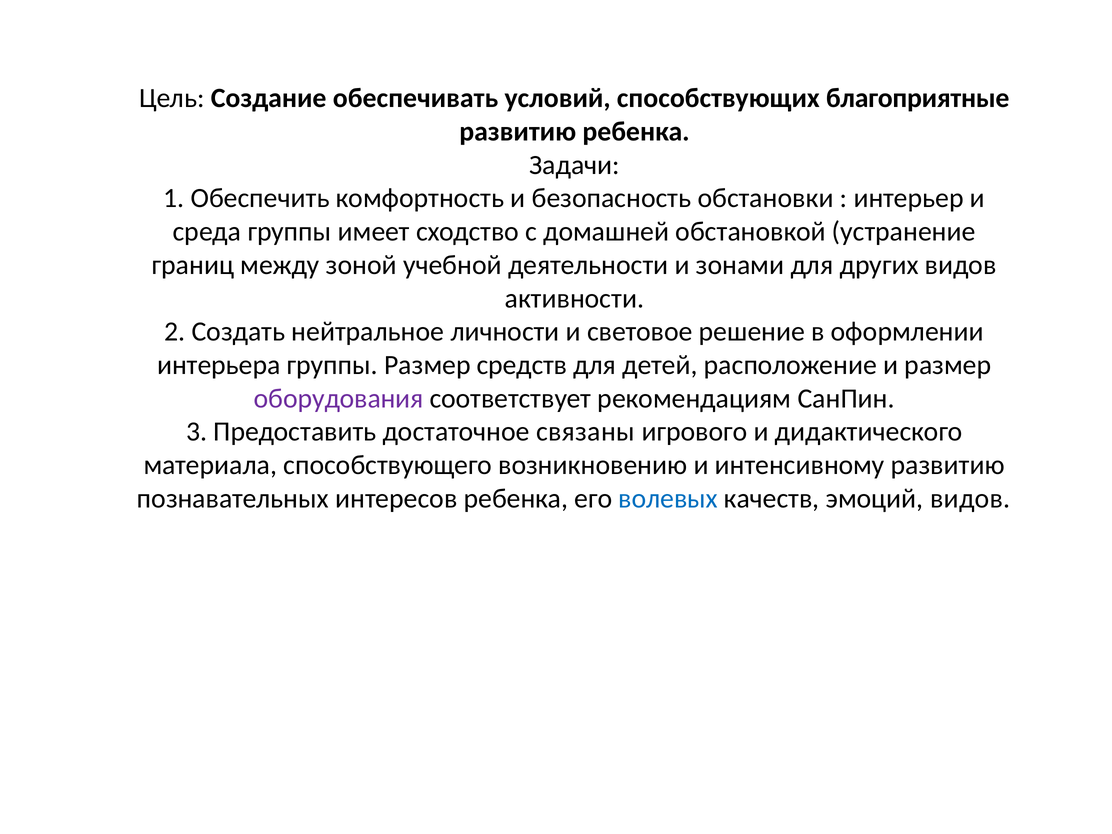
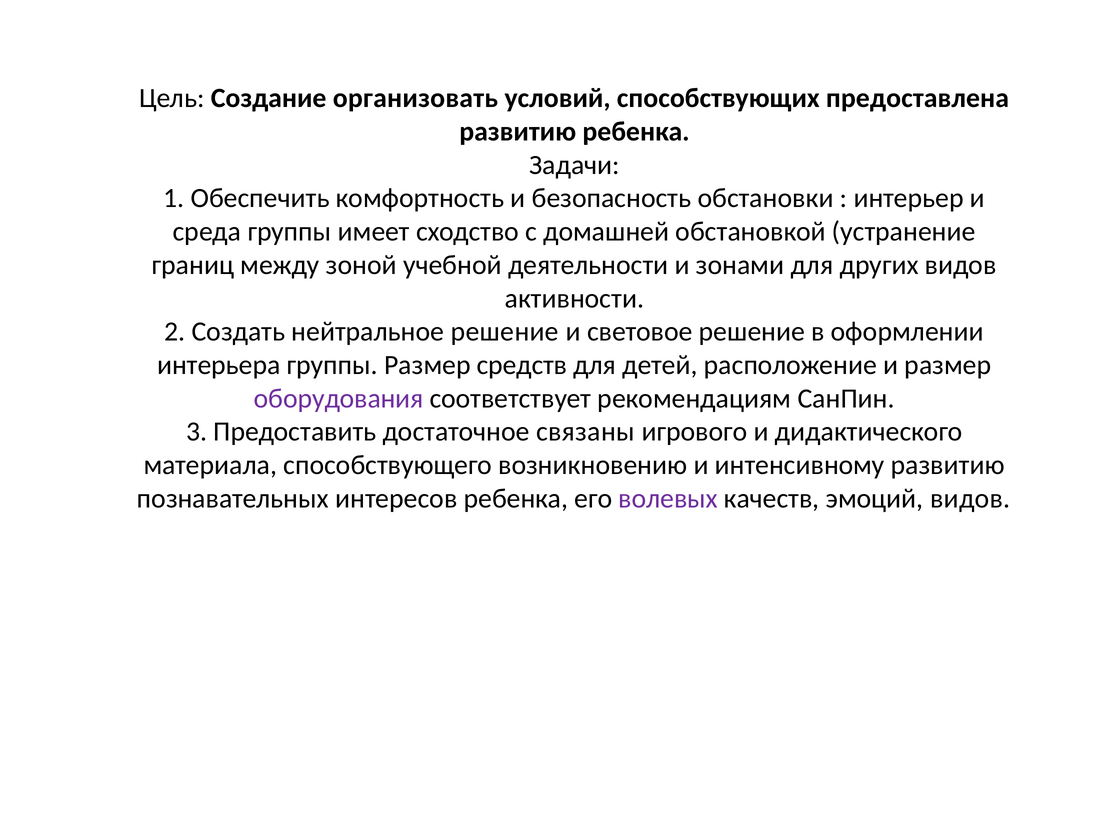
обеспечивать: обеспечивать -> организовать
благоприятные: благоприятные -> предоставлена
нейтральное личности: личности -> решение
волевых colour: blue -> purple
